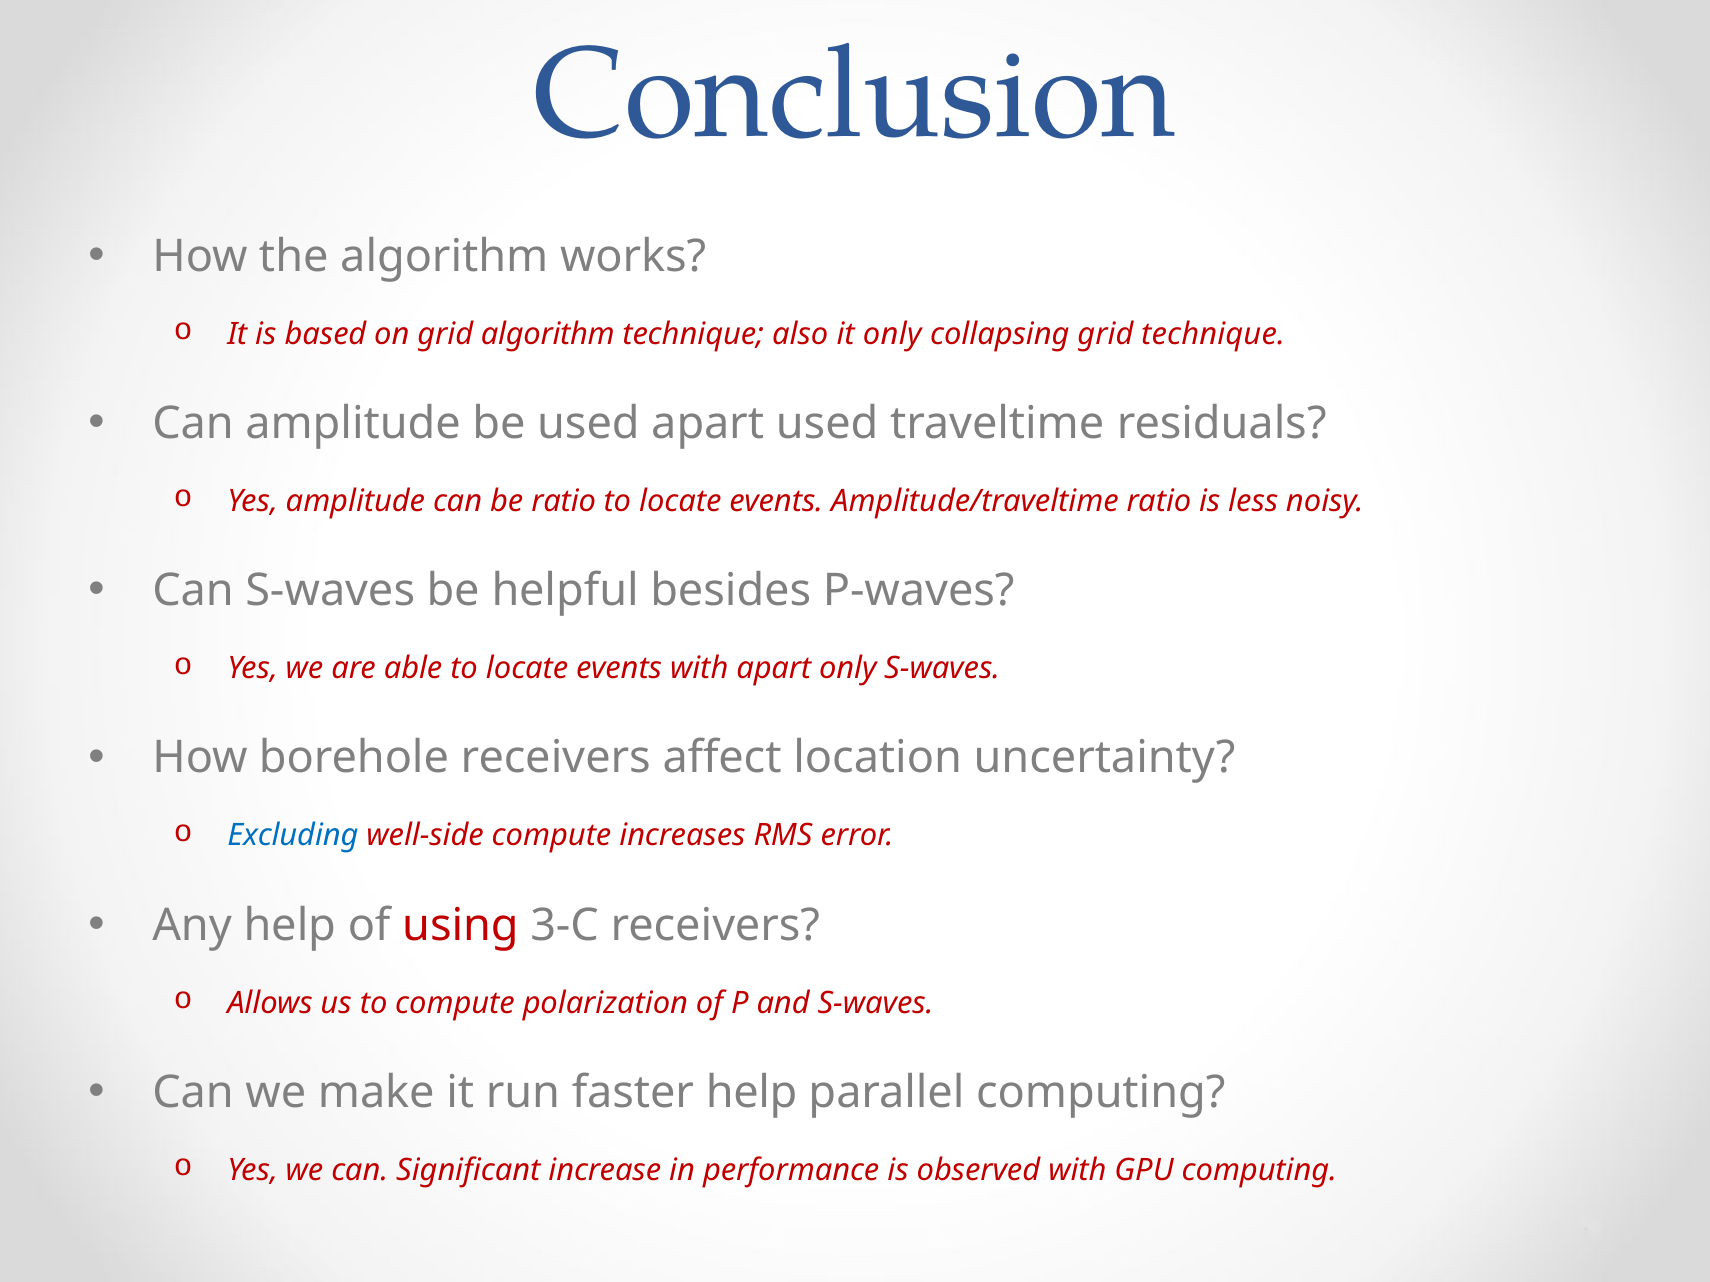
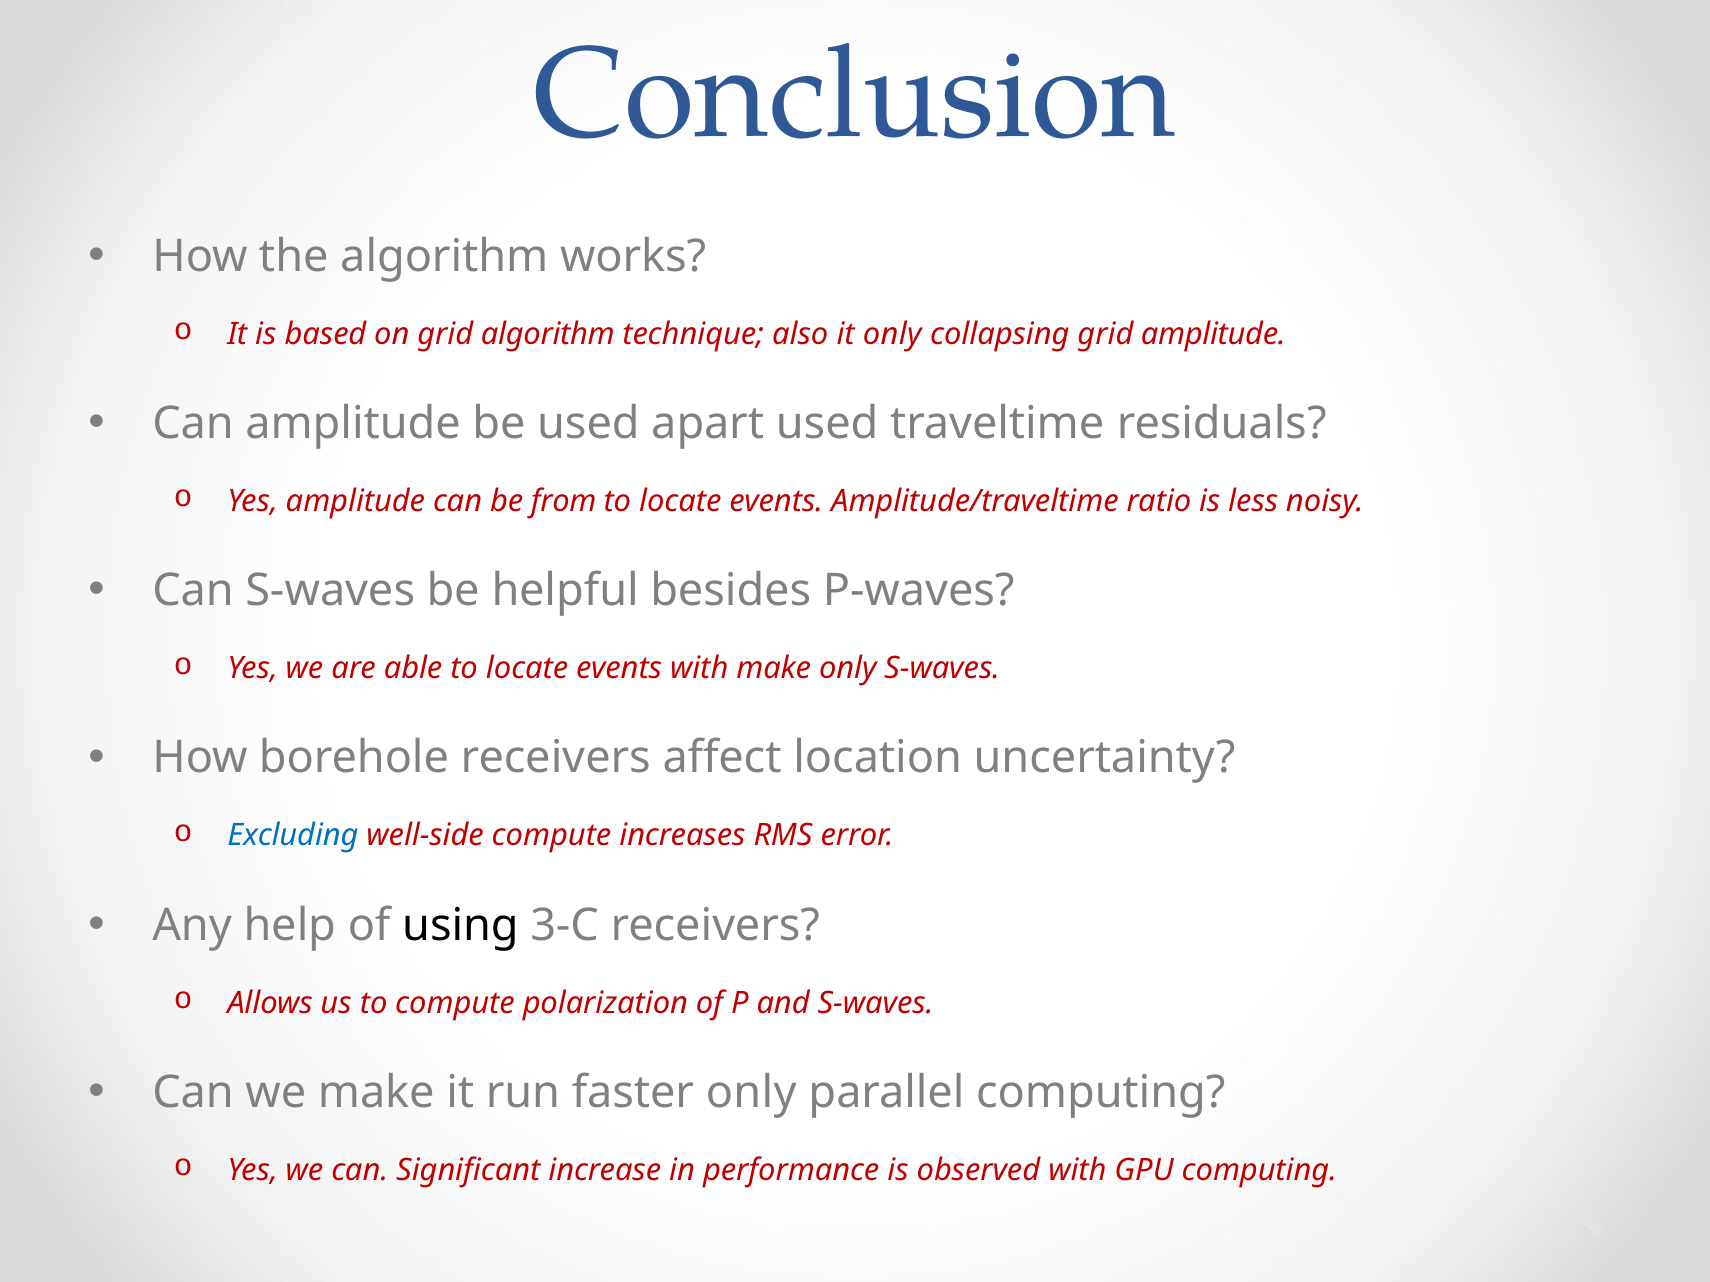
grid technique: technique -> amplitude
be ratio: ratio -> from
with apart: apart -> make
using colour: red -> black
faster help: help -> only
